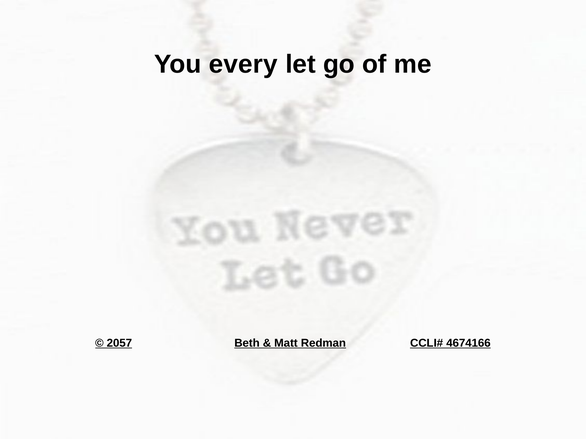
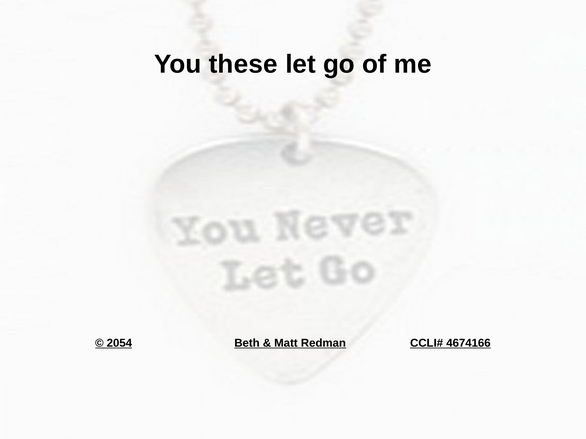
every: every -> these
2057: 2057 -> 2054
